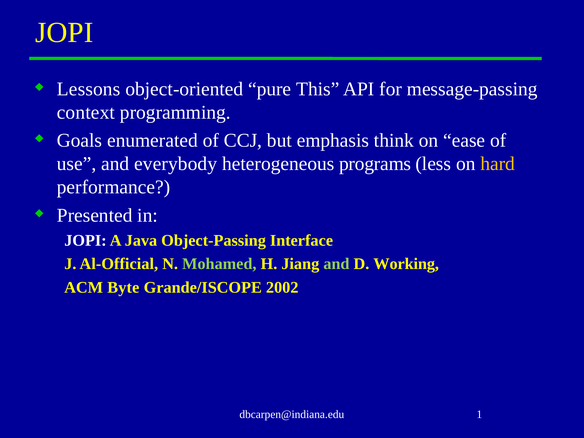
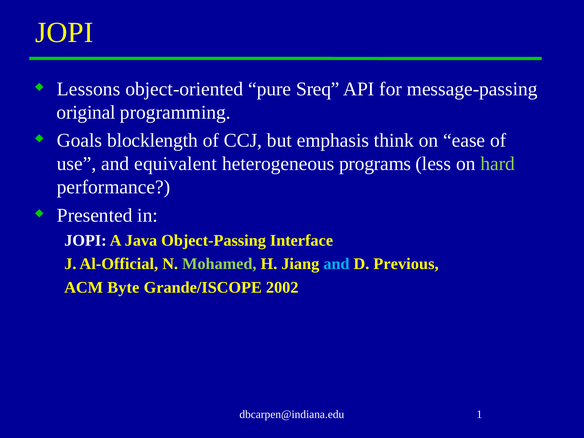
This: This -> Sreq
context: context -> original
enumerated: enumerated -> blocklength
everybody: everybody -> equivalent
hard colour: yellow -> light green
and at (336, 264) colour: light green -> light blue
Working: Working -> Previous
